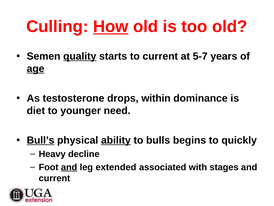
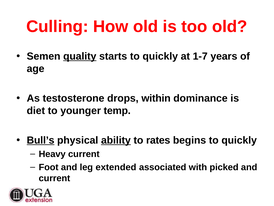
How underline: present -> none
starts to current: current -> quickly
5-7: 5-7 -> 1-7
age underline: present -> none
need: need -> temp
bulls: bulls -> rates
Heavy decline: decline -> current
and at (69, 167) underline: present -> none
stages: stages -> picked
